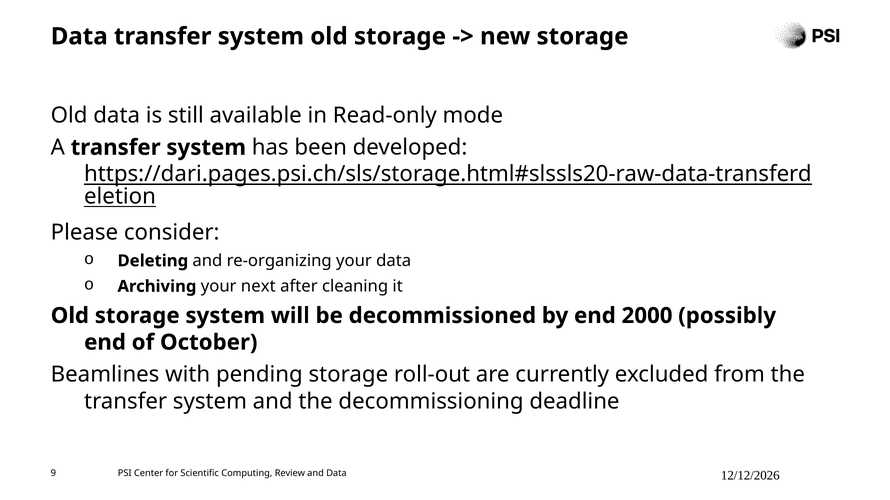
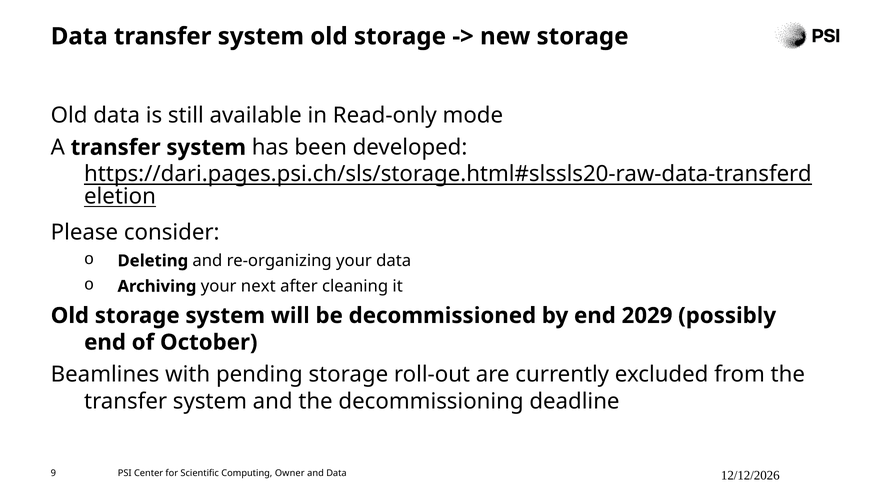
2000: 2000 -> 2029
Review: Review -> Owner
